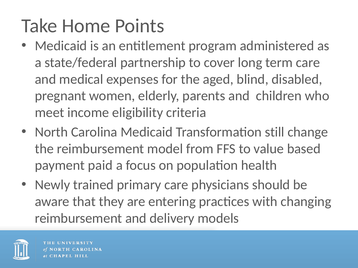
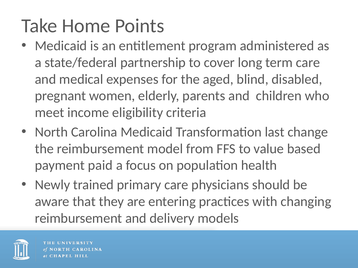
still: still -> last
